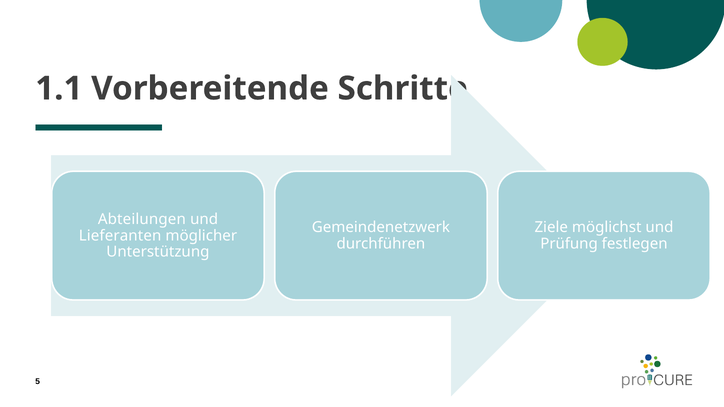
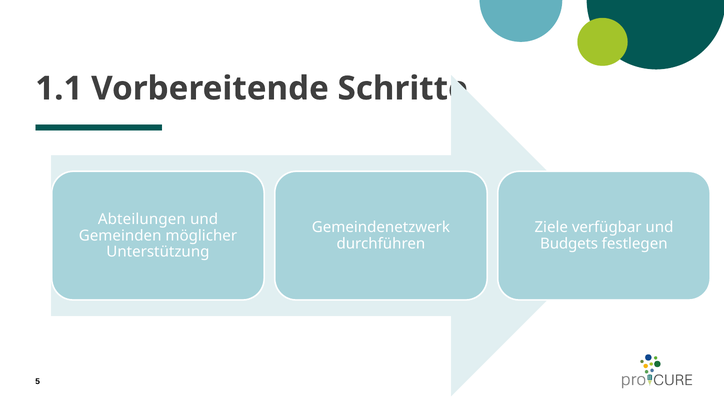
möglichst: möglichst -> verfügbar
Lieferanten: Lieferanten -> Gemeinden
Prüfung: Prüfung -> Budgets
